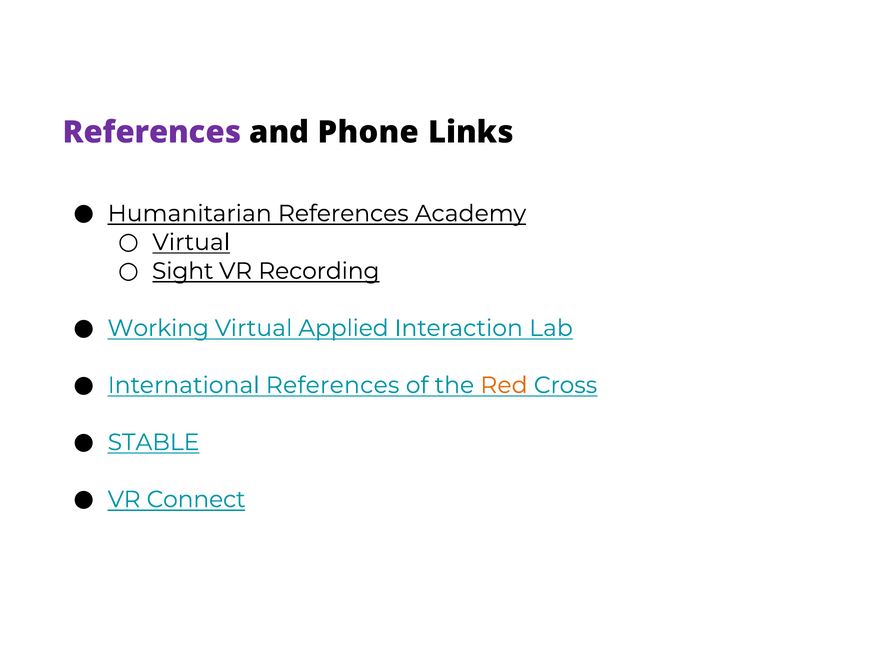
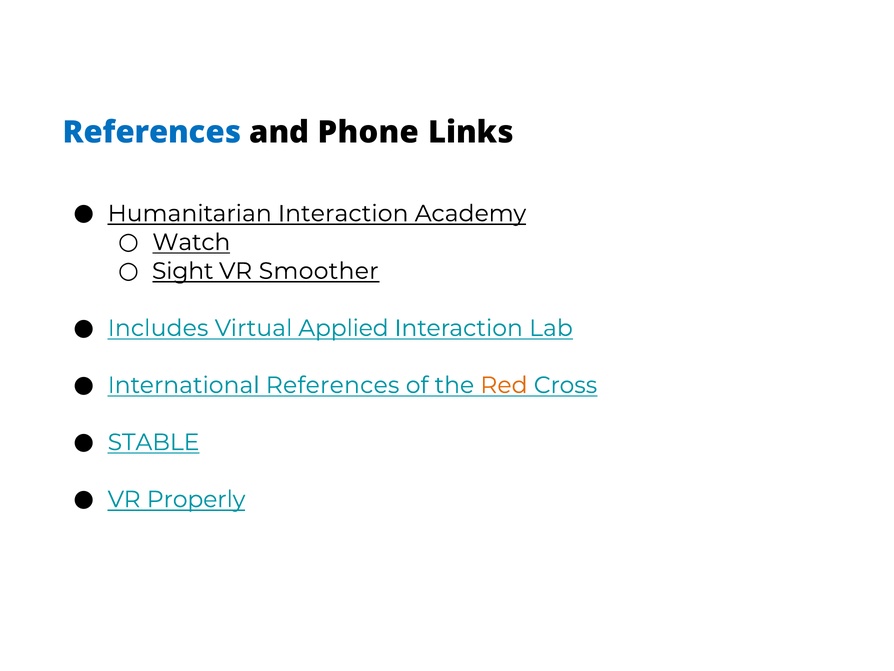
References at (152, 132) colour: purple -> blue
Humanitarian References: References -> Interaction
Virtual at (191, 242): Virtual -> Watch
Recording: Recording -> Smoother
Working: Working -> Includes
Connect: Connect -> Properly
